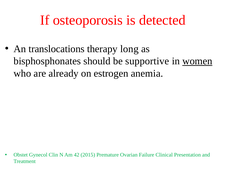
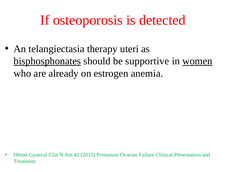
translocations: translocations -> telangiectasia
long: long -> uteri
bisphosphonates underline: none -> present
